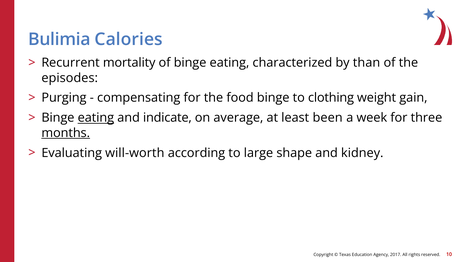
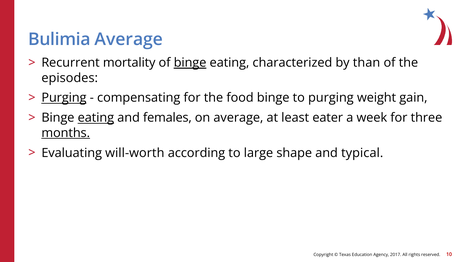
Bulimia Calories: Calories -> Average
binge at (190, 63) underline: none -> present
Purging at (64, 98) underline: none -> present
to clothing: clothing -> purging
indicate: indicate -> females
been: been -> eater
kidney: kidney -> typical
